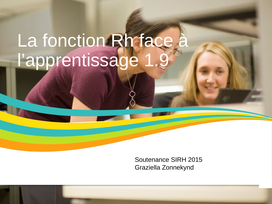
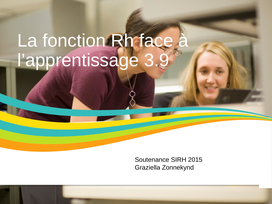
1.9: 1.9 -> 3.9
